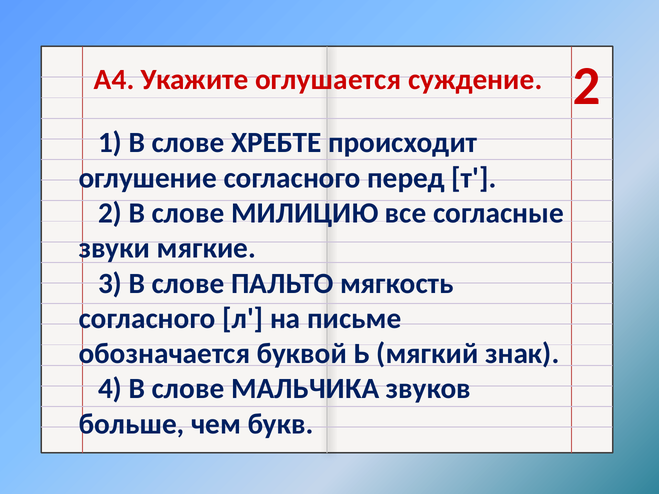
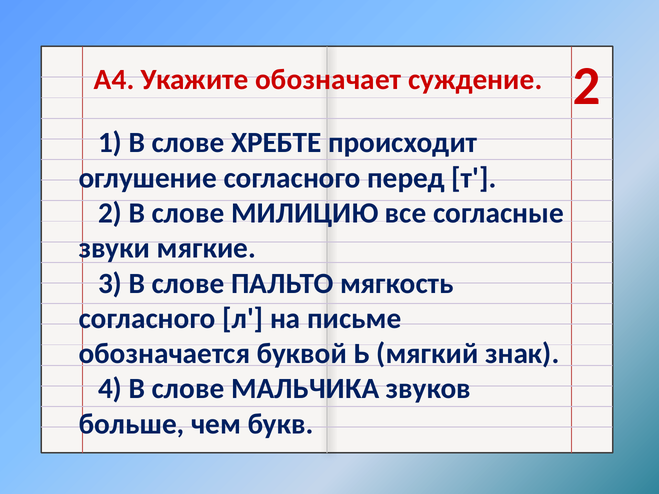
оглушается: оглушается -> обозначает
